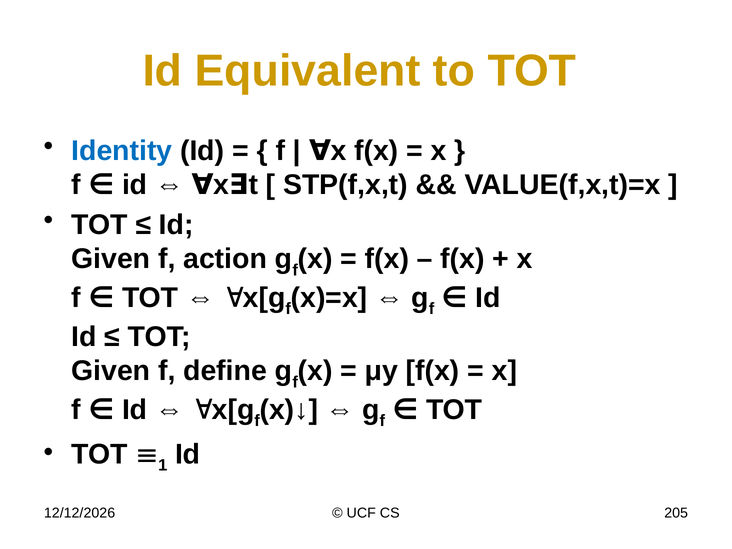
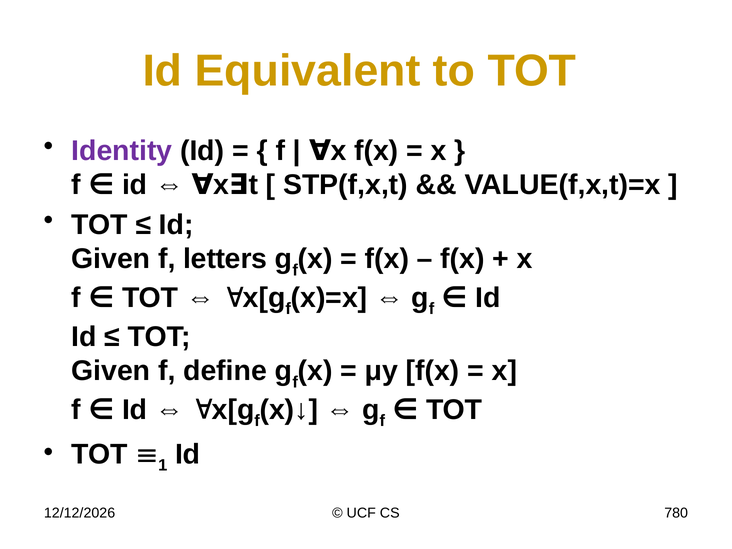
Identity colour: blue -> purple
action: action -> letters
205: 205 -> 780
